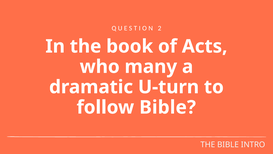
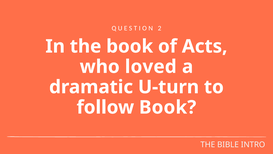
many: many -> loved
follow Bible: Bible -> Book
